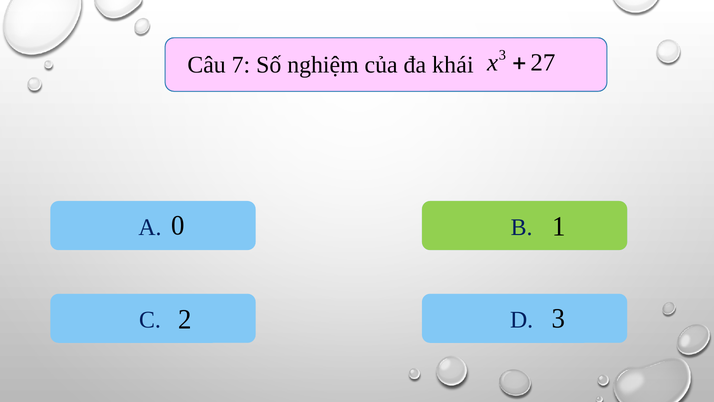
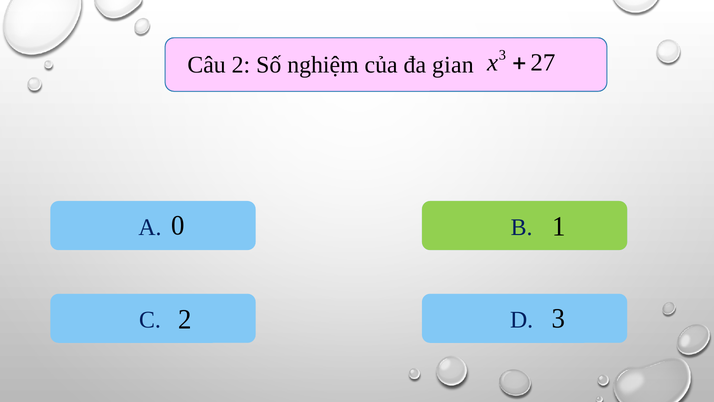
Câu 7: 7 -> 2
khái: khái -> gian
